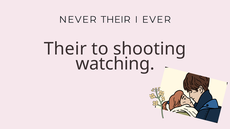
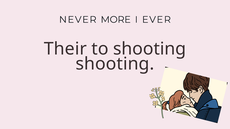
NEVER THEIR: THEIR -> MORE
watching at (115, 64): watching -> shooting
